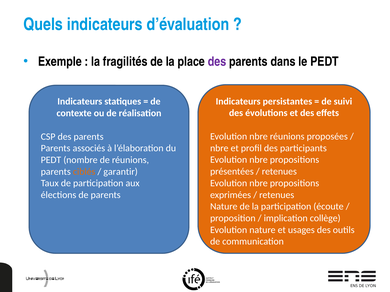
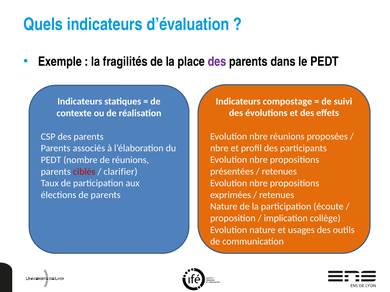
persistantes: persistantes -> compostage
ciblés colour: orange -> red
garantir: garantir -> clarifier
